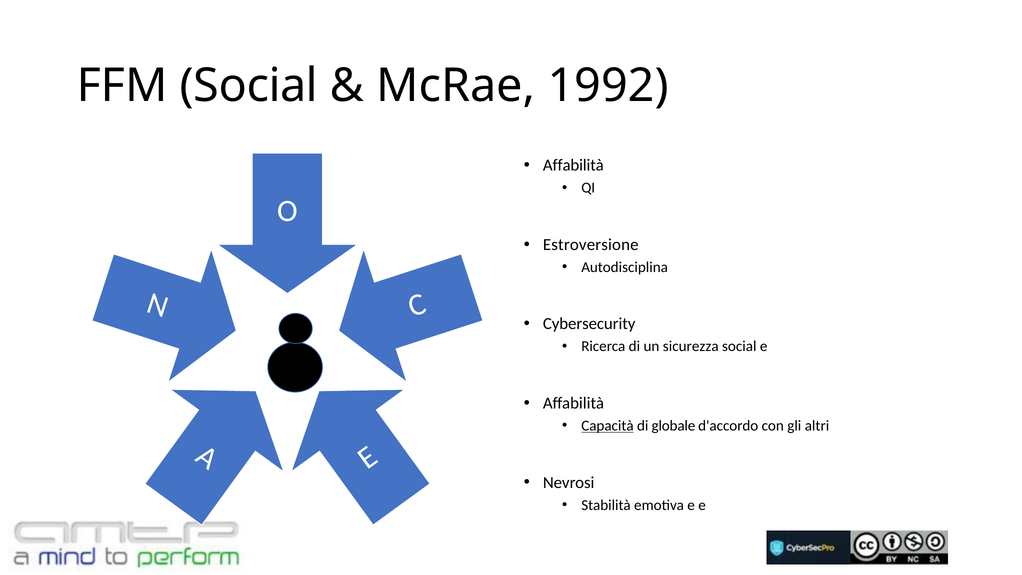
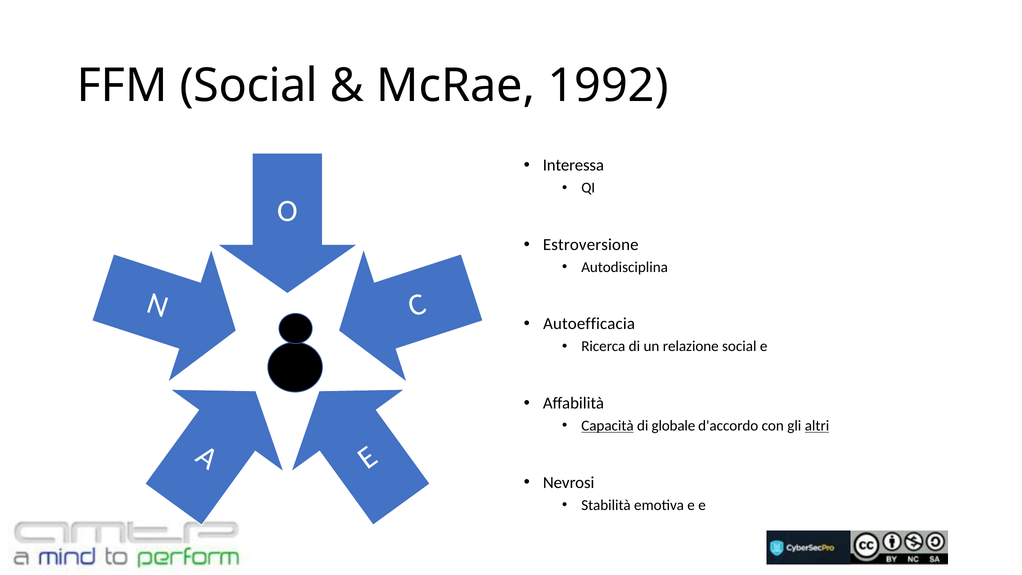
Affabilità at (573, 165): Affabilità -> Interessa
Cybersecurity: Cybersecurity -> Autoefficacia
sicurezza: sicurezza -> relazione
altri underline: none -> present
